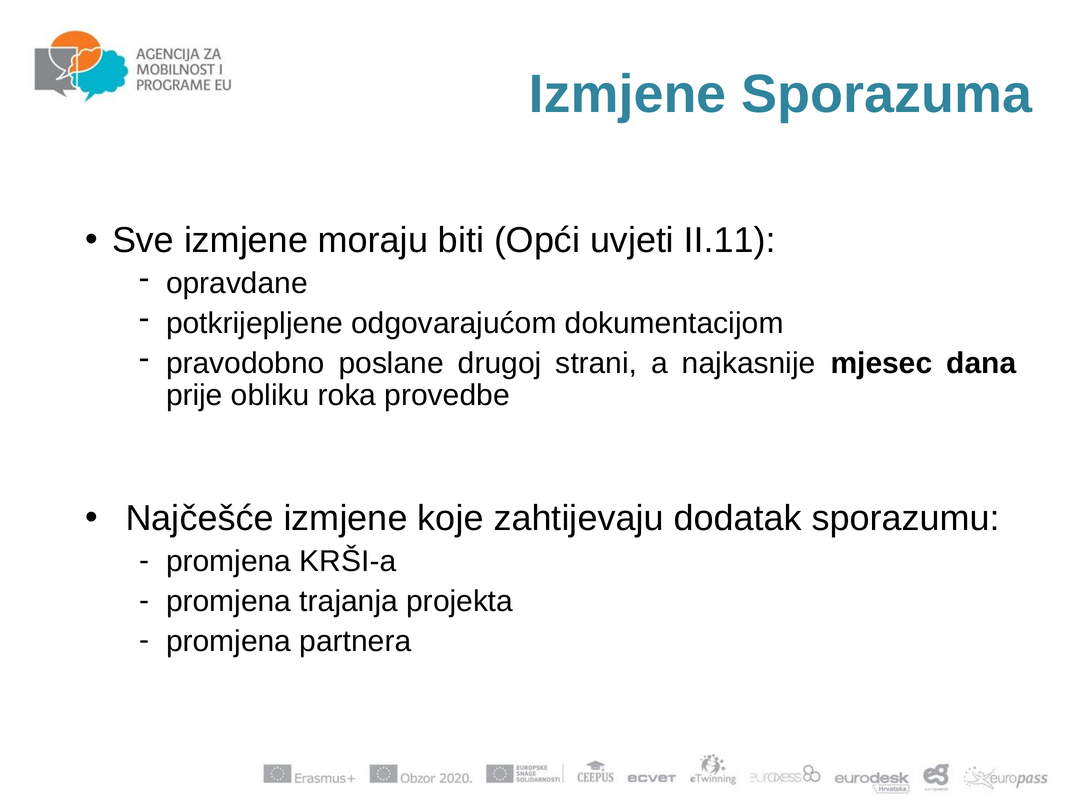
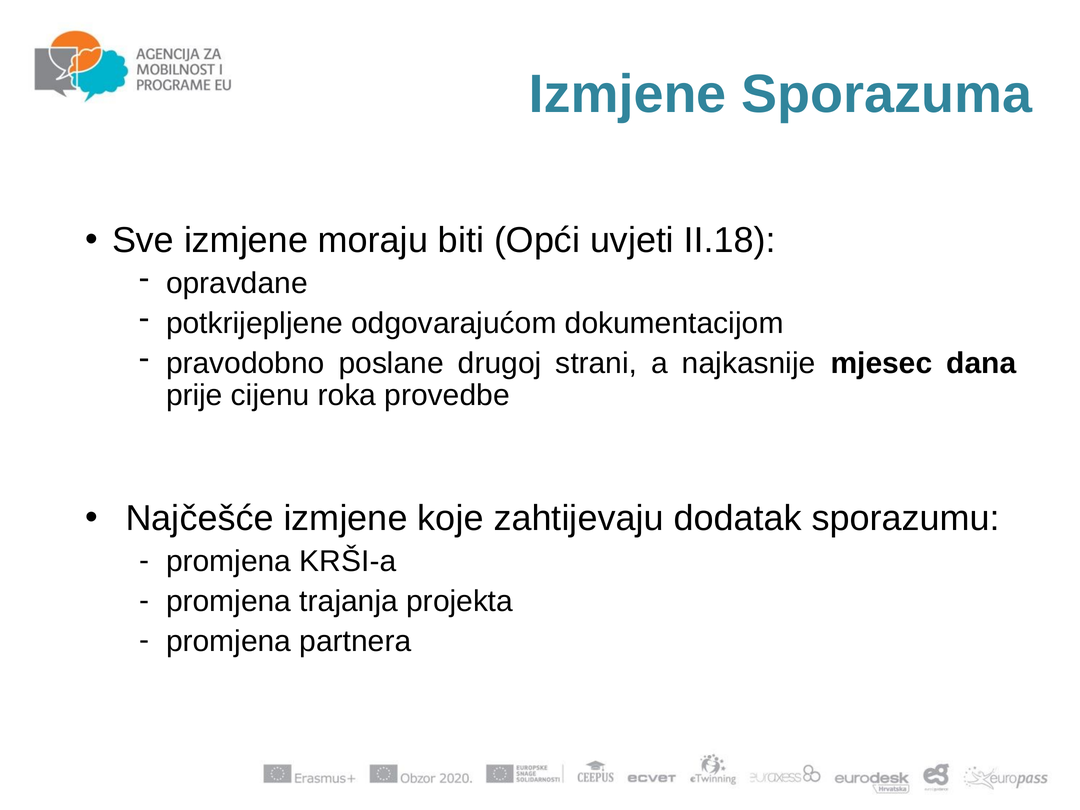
II.11: II.11 -> II.18
obliku: obliku -> cijenu
